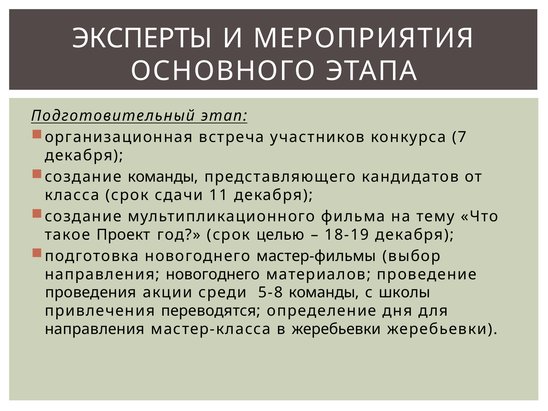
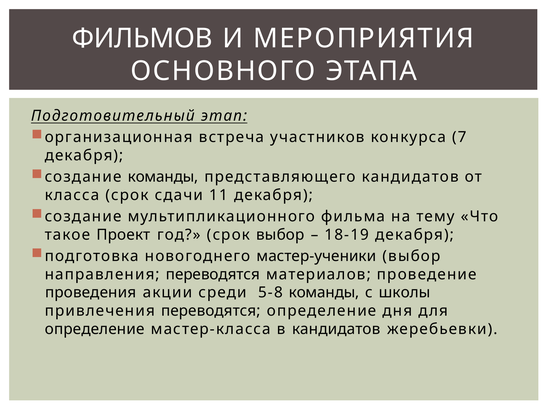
ЭКСПЕРТЫ: ЭКСПЕРТЫ -> ФИЛЬМОВ
срок целью: целью -> выбор
мастер-фильмы: мастер-фильмы -> мастер-ученики
направления новогоднего: новогоднего -> переводятся
направления at (95, 329): направления -> определение
в жеребьевки: жеребьевки -> кандидатов
